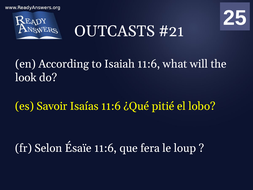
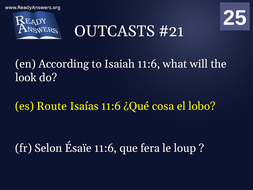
Savoir: Savoir -> Route
pitié: pitié -> cosa
